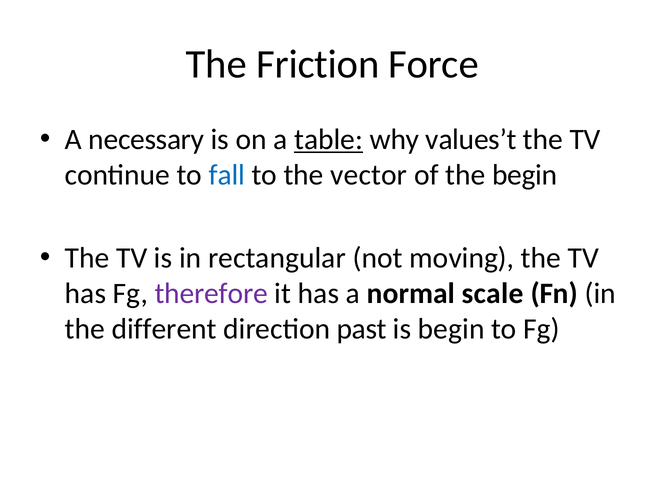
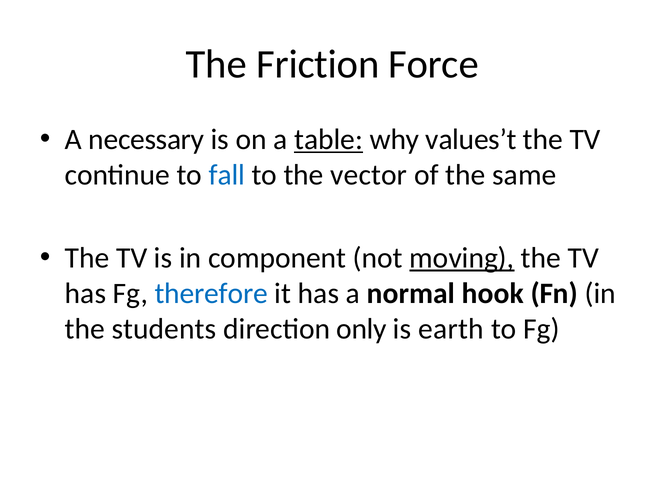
the begin: begin -> same
rectangular: rectangular -> component
moving underline: none -> present
therefore colour: purple -> blue
scale: scale -> hook
different: different -> students
past: past -> only
is begin: begin -> earth
